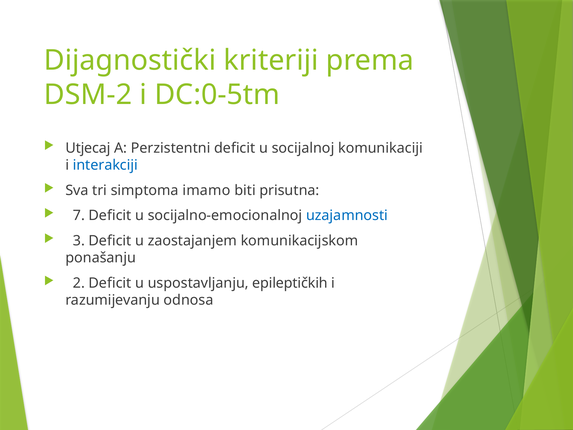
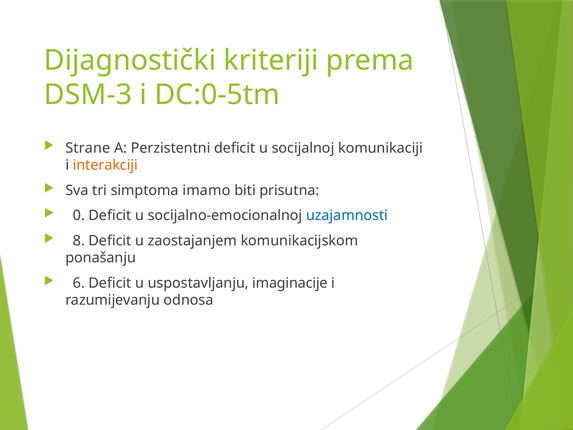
DSM-2: DSM-2 -> DSM-3
Utjecaj: Utjecaj -> Strane
interakciji colour: blue -> orange
7: 7 -> 0
3: 3 -> 8
2: 2 -> 6
epileptičkih: epileptičkih -> imaginacije
